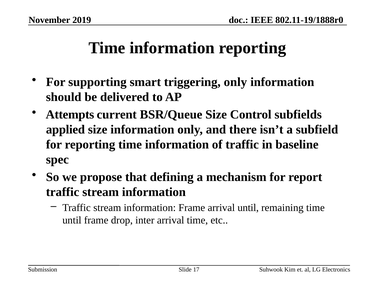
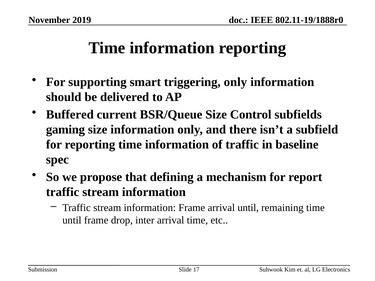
Attempts: Attempts -> Buffered
applied: applied -> gaming
